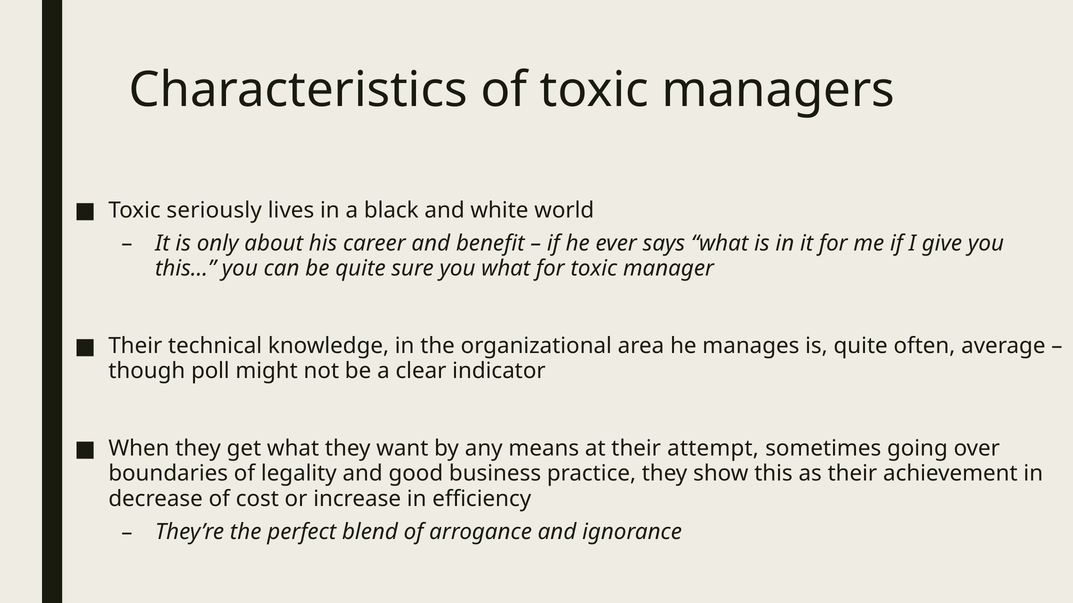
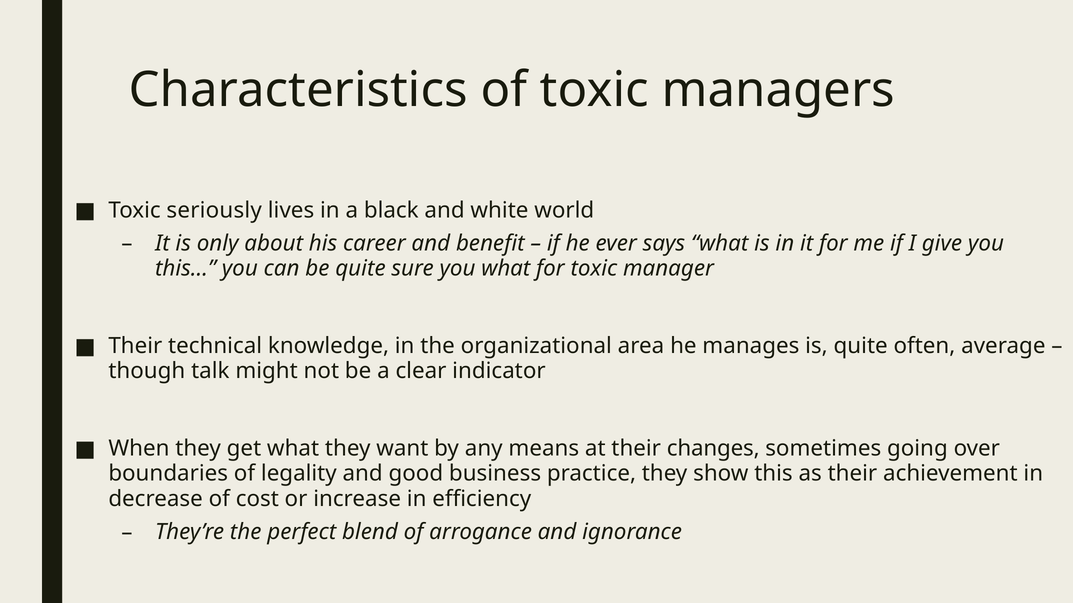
poll: poll -> talk
attempt: attempt -> changes
